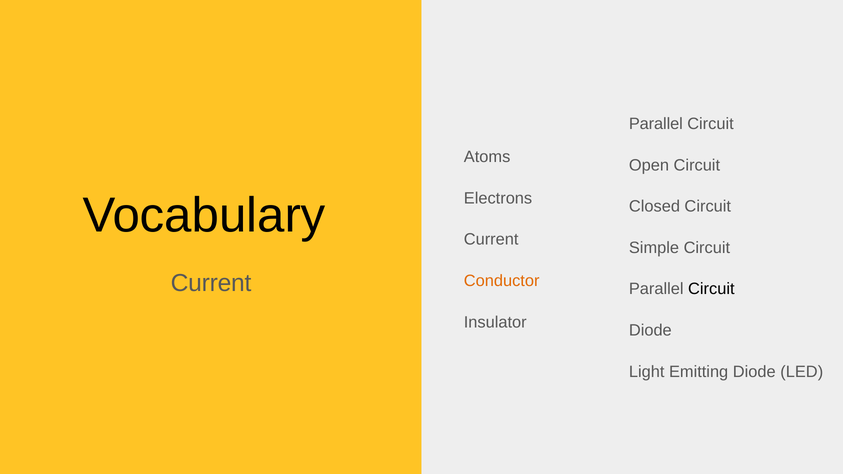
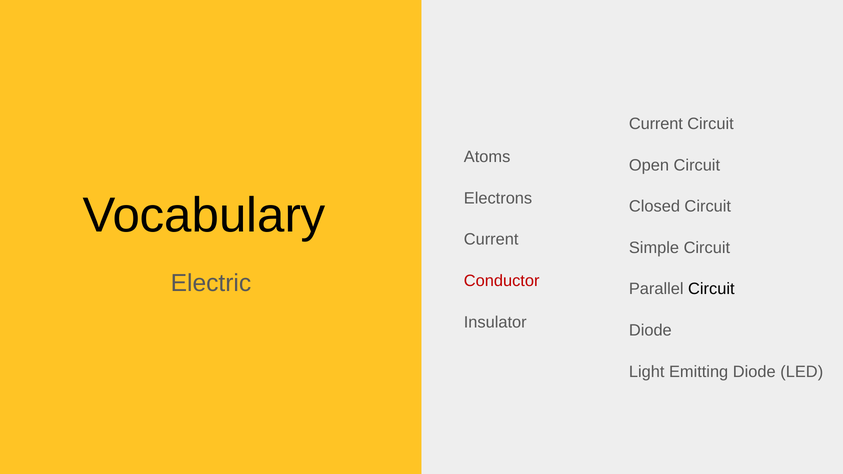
Parallel at (656, 124): Parallel -> Current
Current at (211, 283): Current -> Electric
Conductor colour: orange -> red
